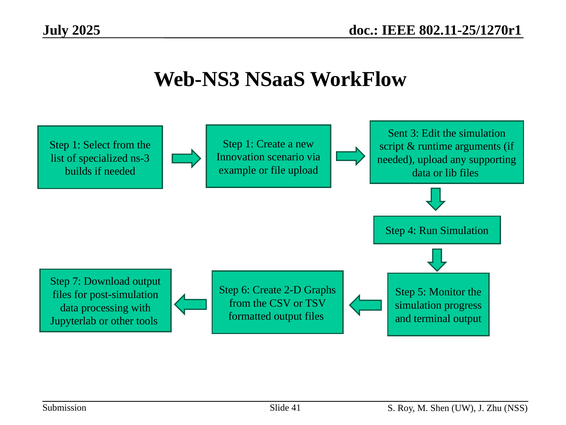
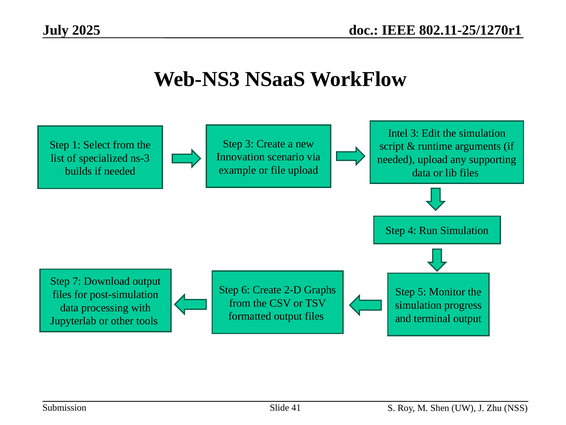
Sent: Sent -> Intel
1 at (249, 144): 1 -> 3
